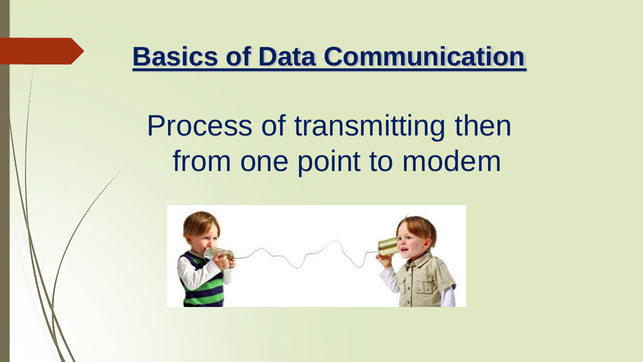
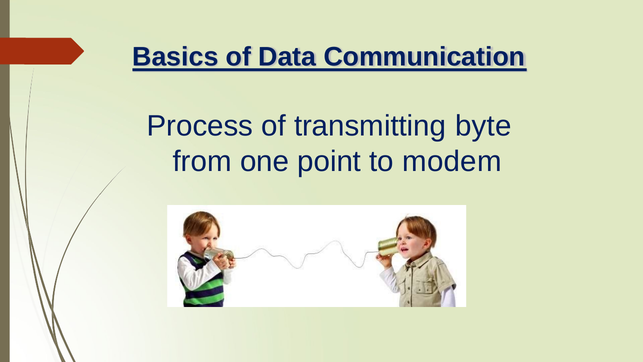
then: then -> byte
